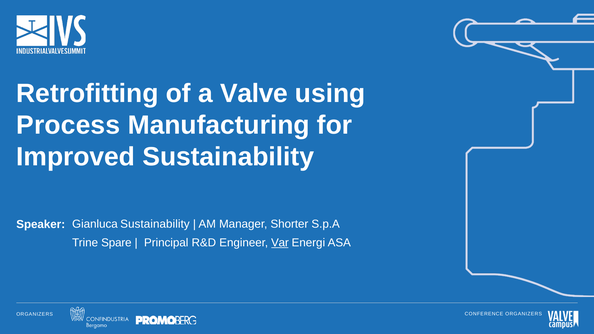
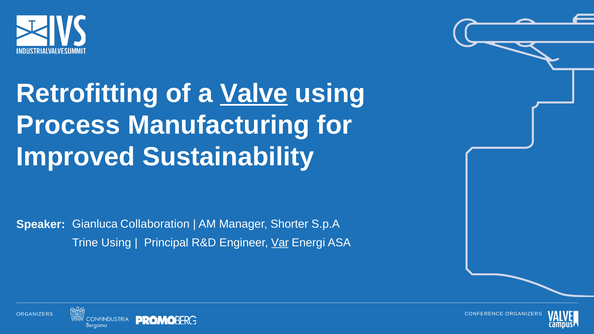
Valve underline: none -> present
Gianluca Sustainability: Sustainability -> Collaboration
Trine Spare: Spare -> Using
